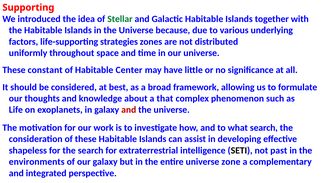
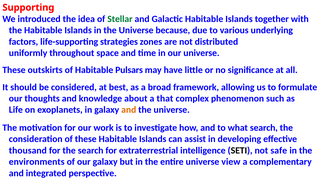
constant: constant -> outskirts
Center: Center -> Pulsars
and at (129, 110) colour: red -> orange
shapeless: shapeless -> thousand
past: past -> safe
zone: zone -> view
